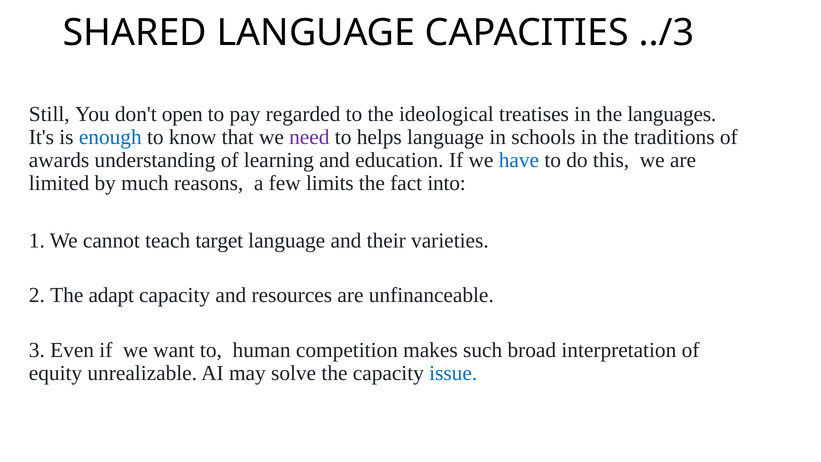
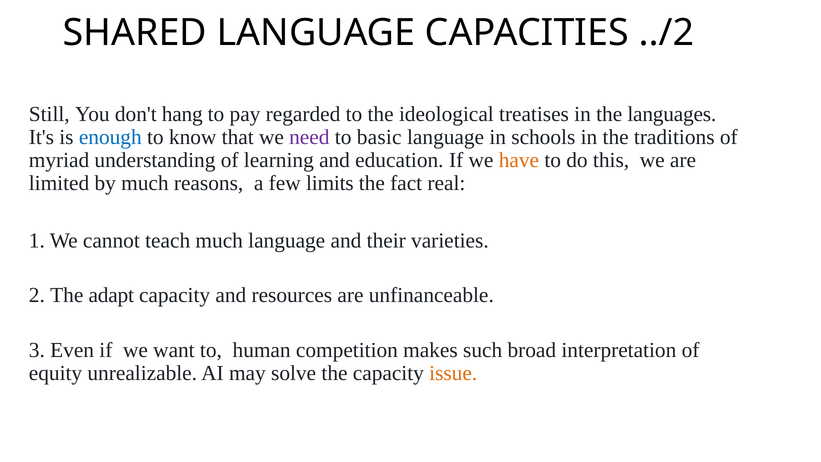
../3: ../3 -> ../2
open: open -> hang
helps: helps -> basic
awards: awards -> myriad
have colour: blue -> orange
into: into -> real
teach target: target -> much
issue colour: blue -> orange
